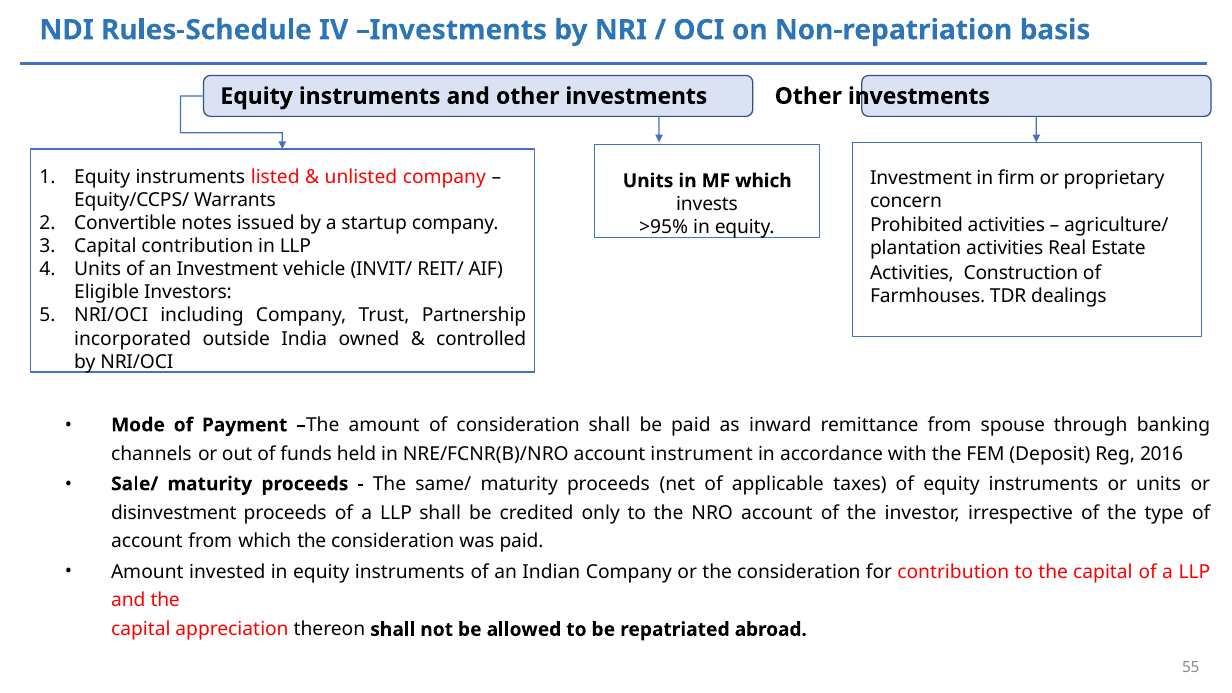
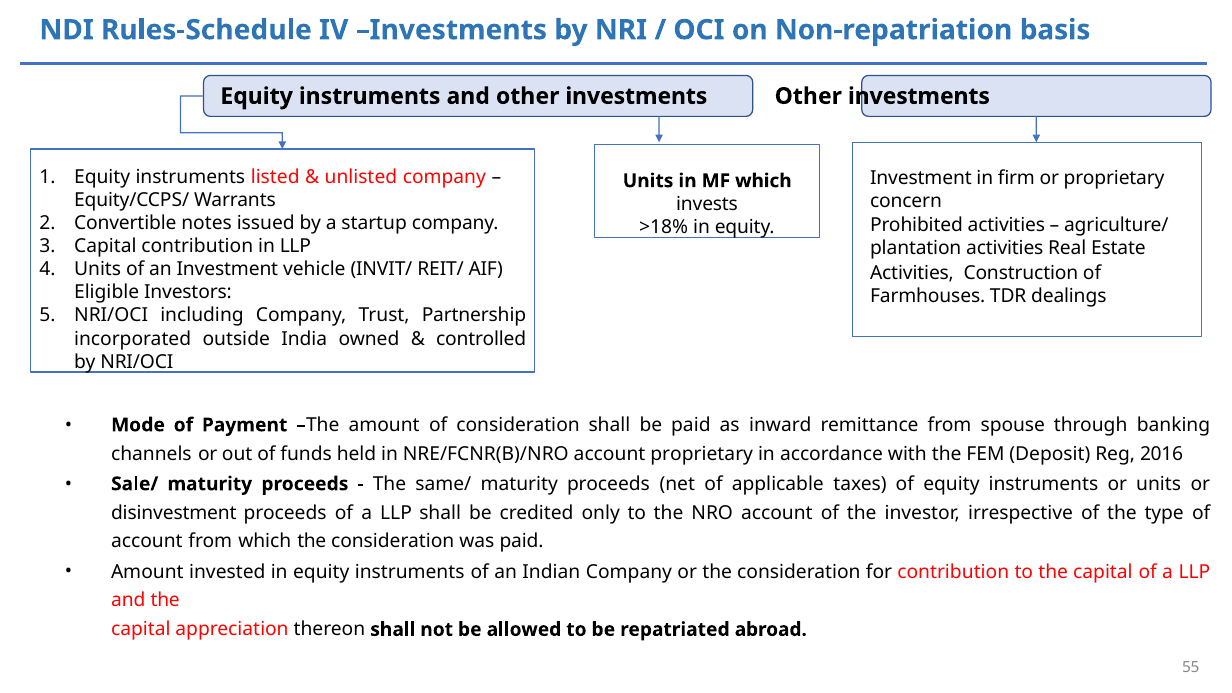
>95%: >95% -> >18%
account instrument: instrument -> proprietary
